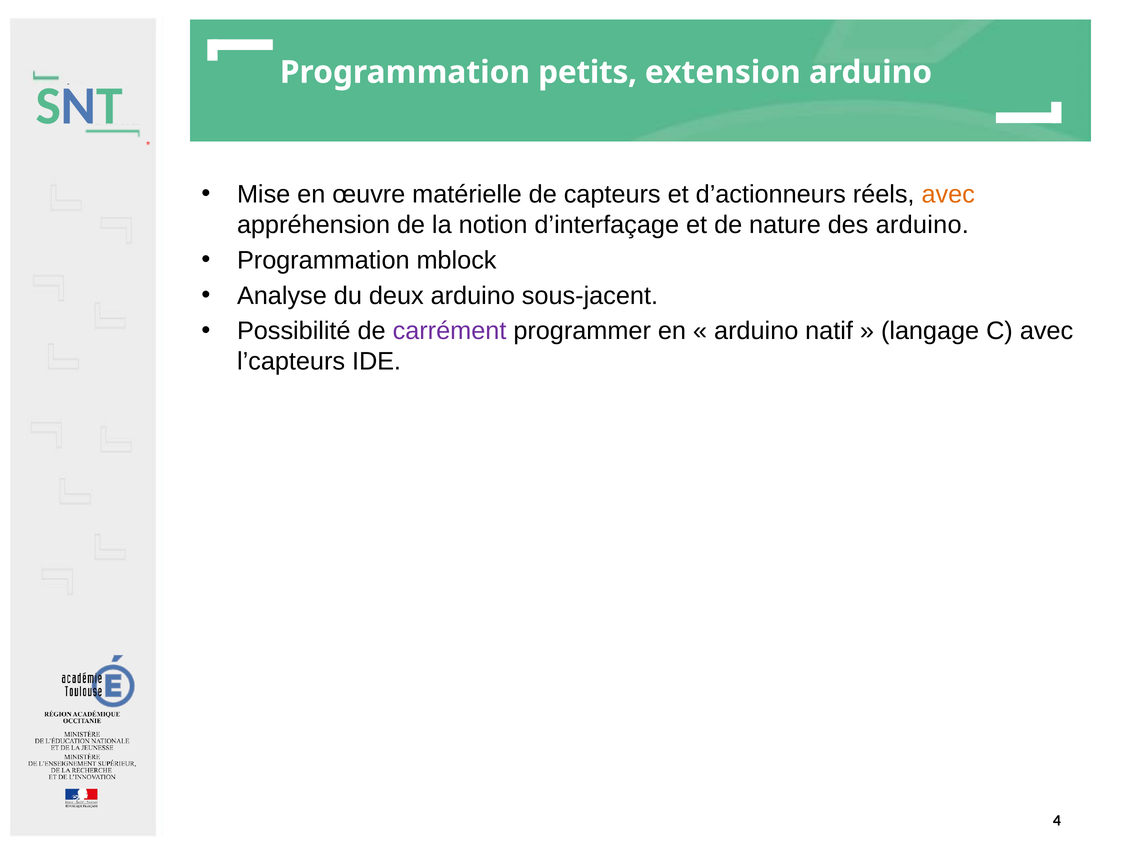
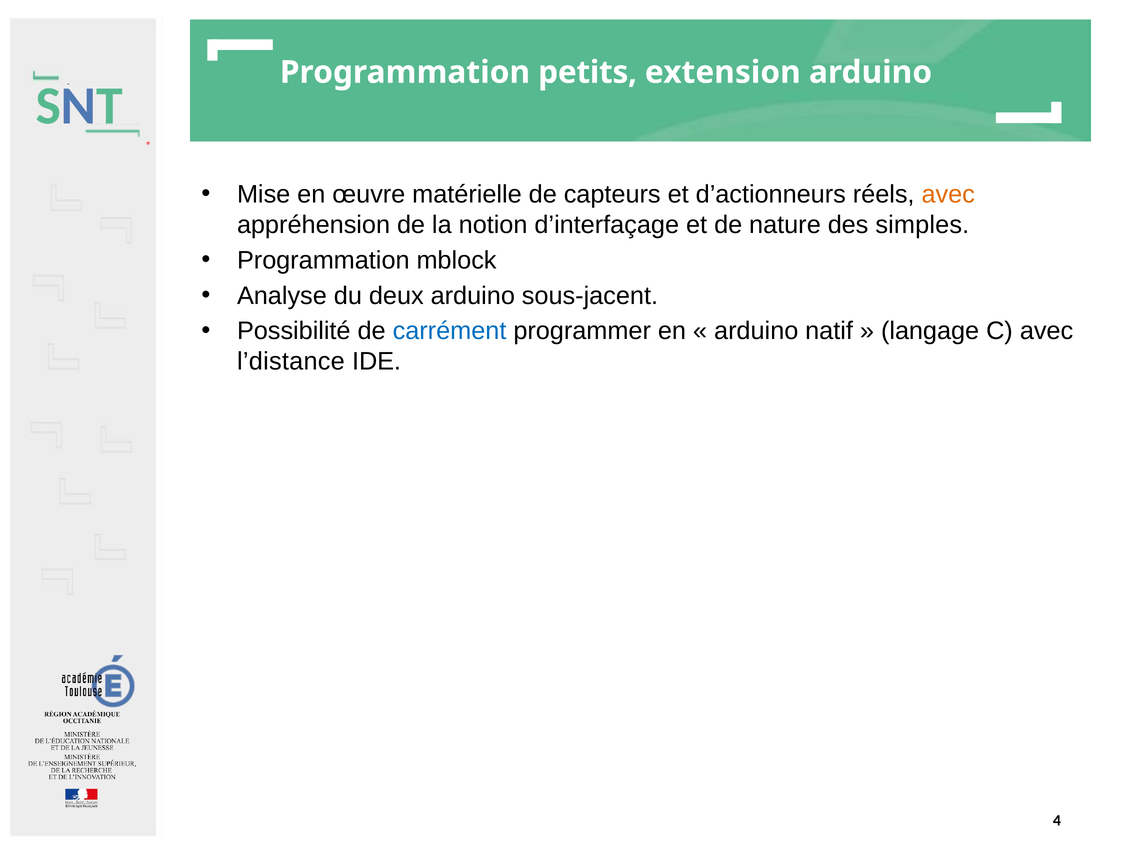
des arduino: arduino -> simples
carrément colour: purple -> blue
l’capteurs: l’capteurs -> l’distance
